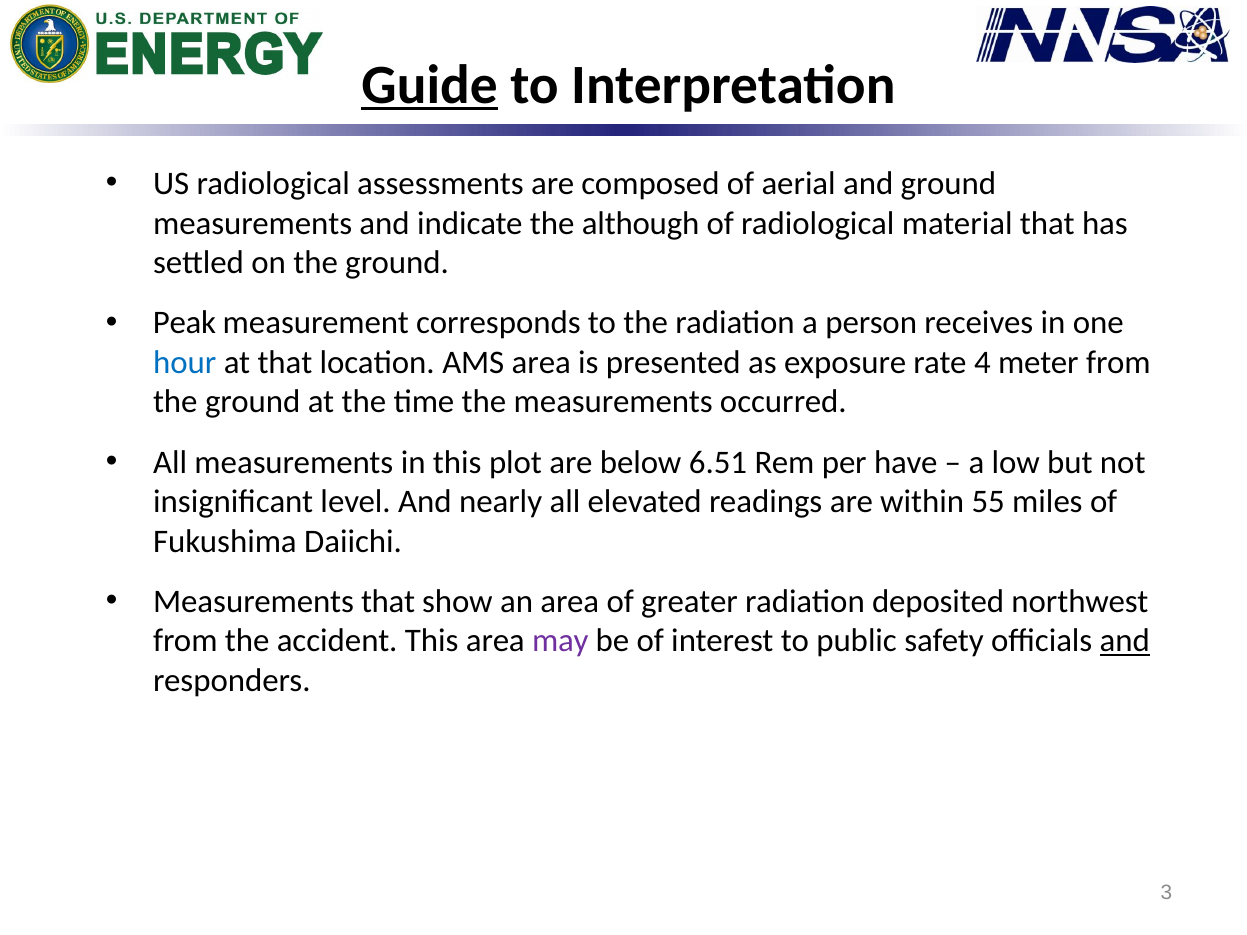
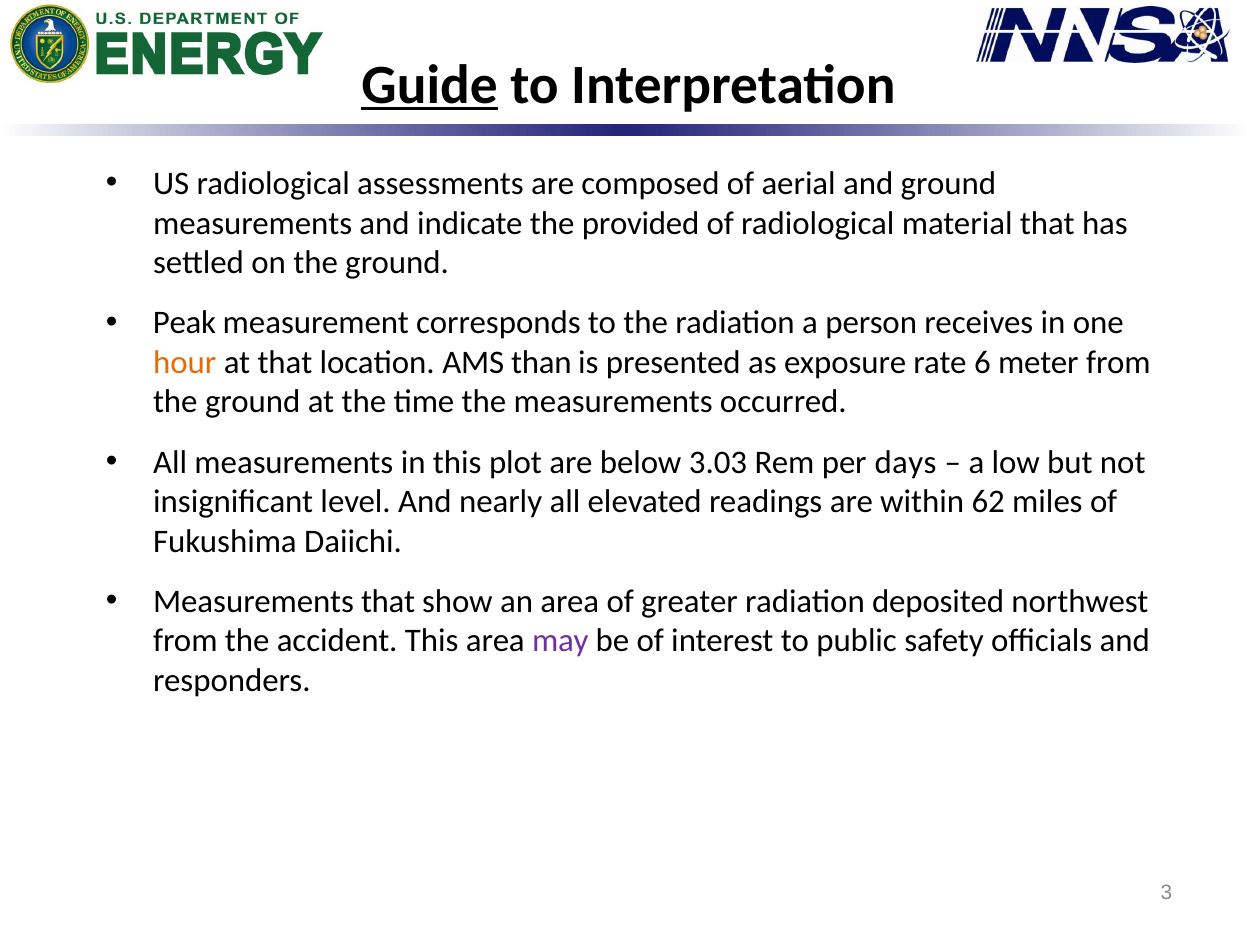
although: although -> provided
hour colour: blue -> orange
AMS area: area -> than
4: 4 -> 6
6.51: 6.51 -> 3.03
have: have -> days
55: 55 -> 62
and at (1125, 641) underline: present -> none
